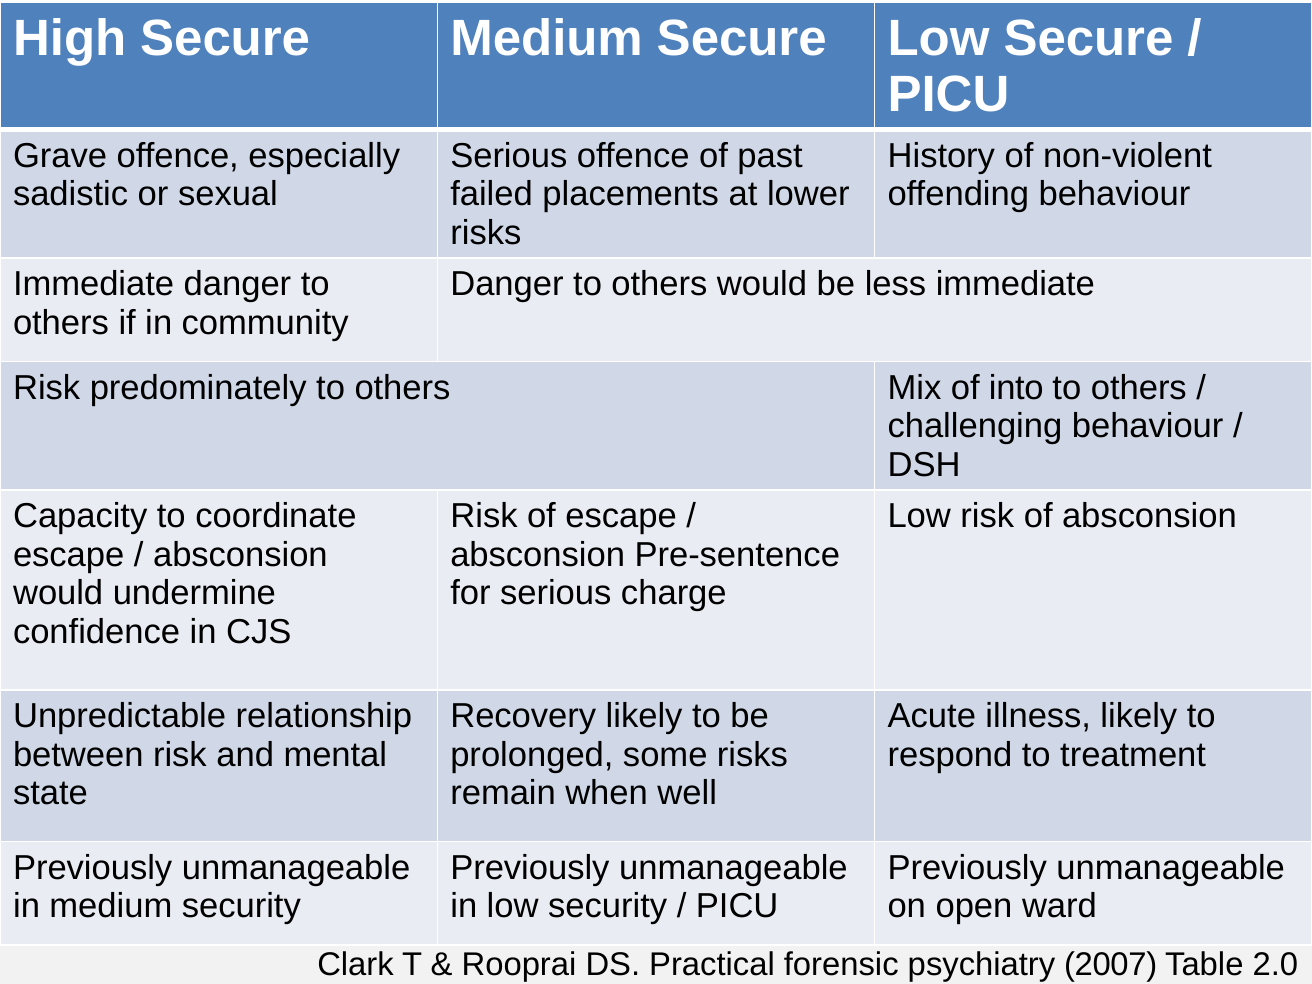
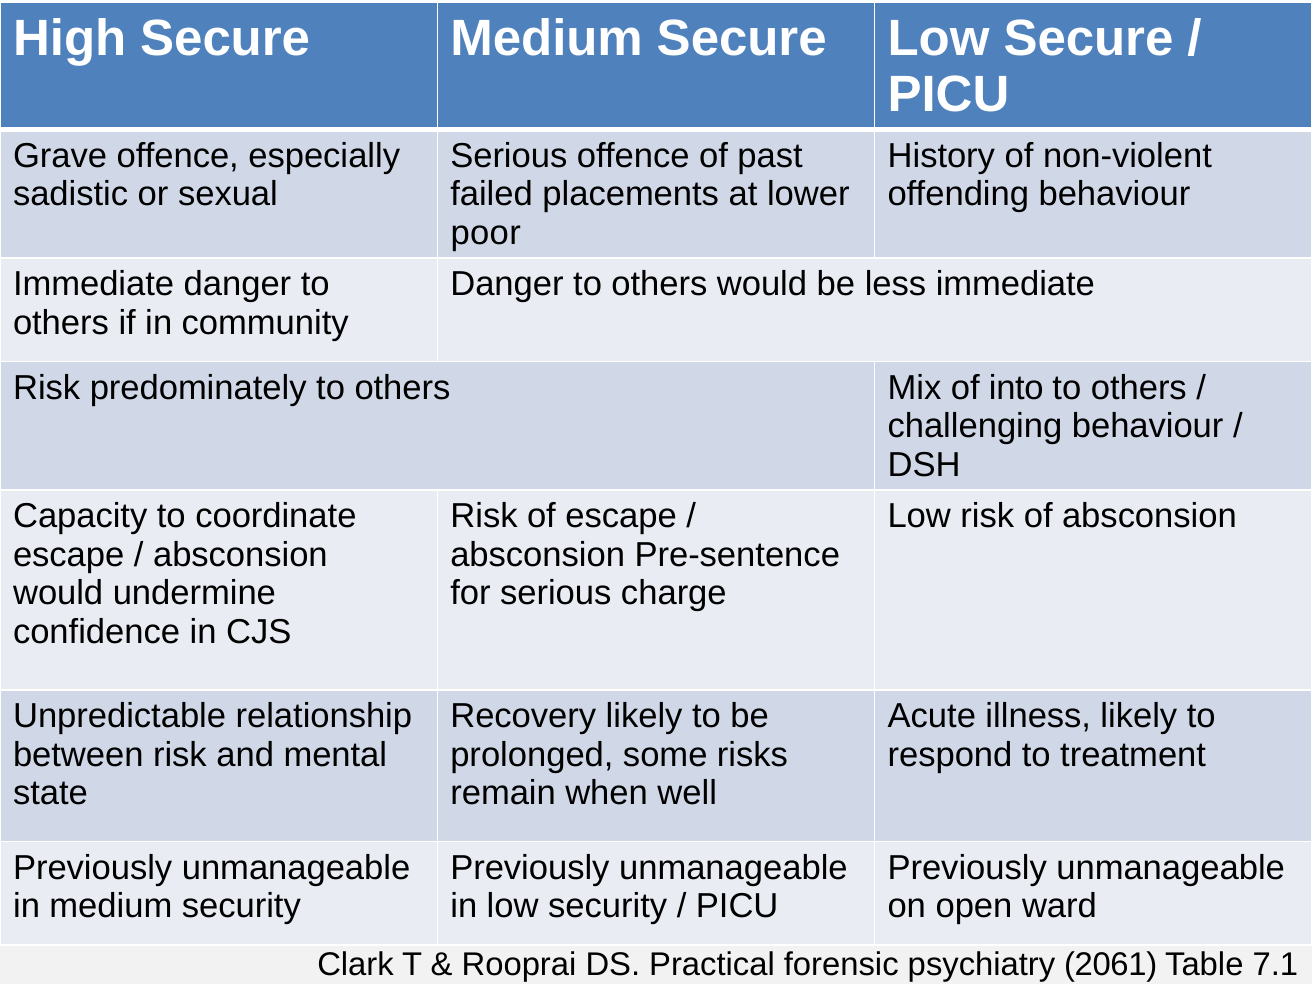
risks at (486, 233): risks -> poor
2007: 2007 -> 2061
2.0: 2.0 -> 7.1
